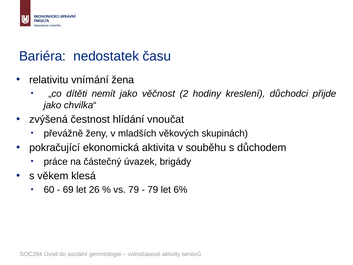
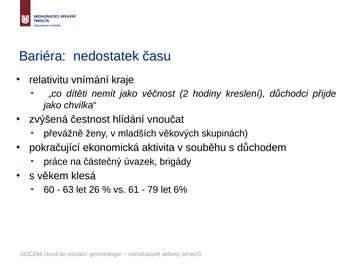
žena: žena -> kraje
69: 69 -> 63
vs 79: 79 -> 61
